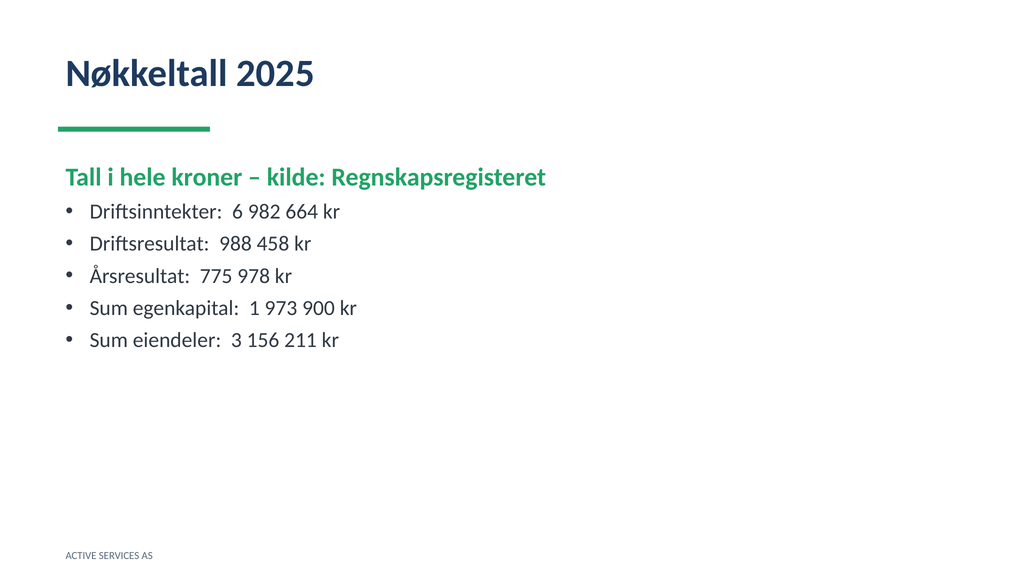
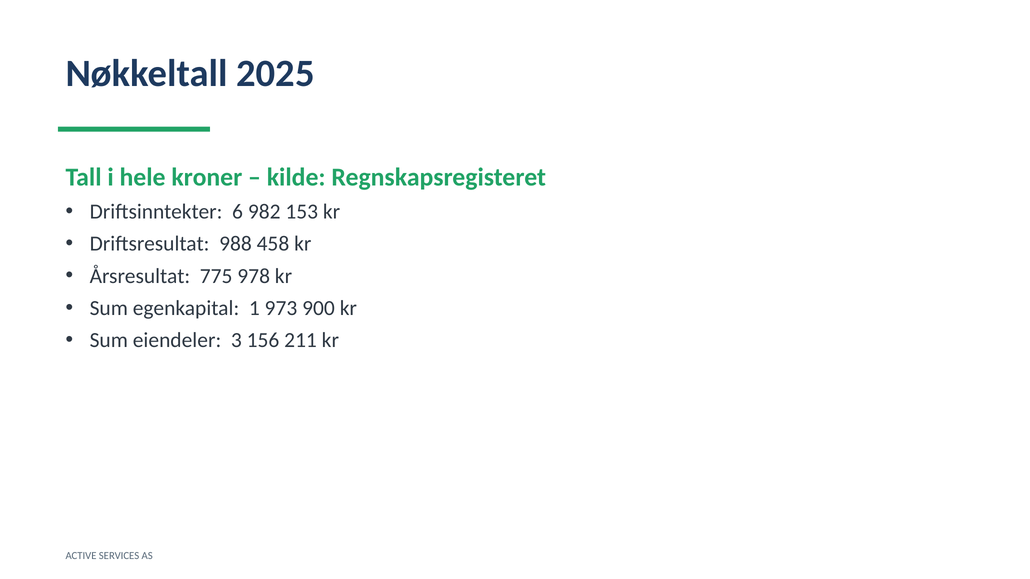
664: 664 -> 153
